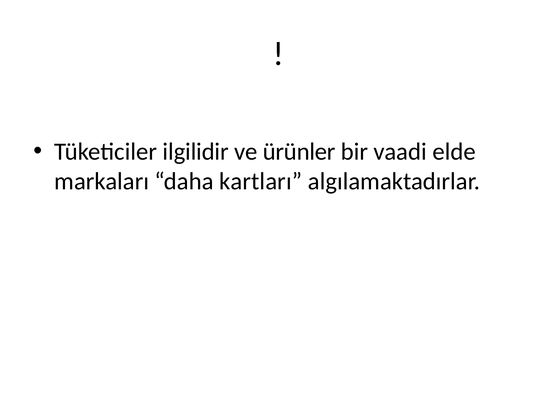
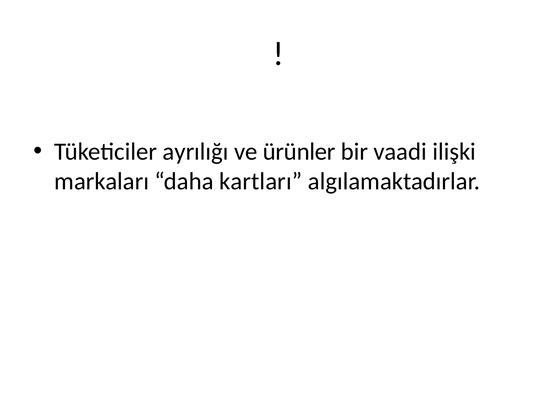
ilgilidir: ilgilidir -> ayrılığı
elde: elde -> ilişki
